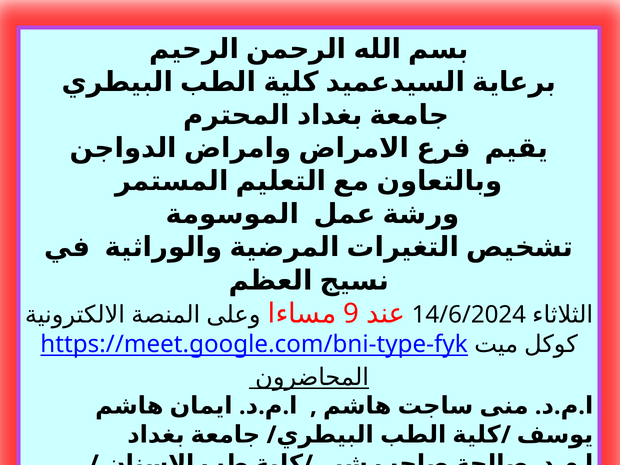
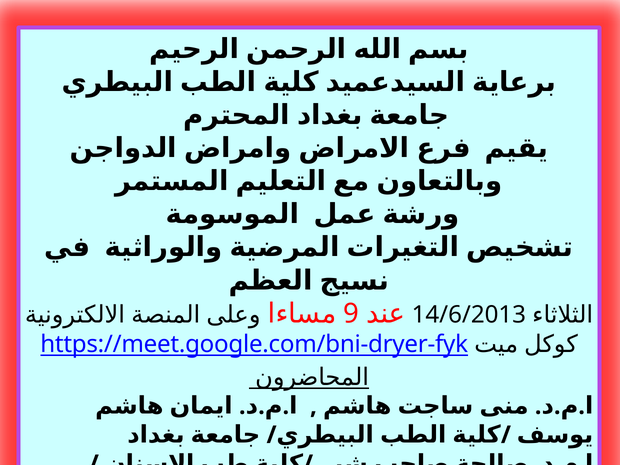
14/6/2024: 14/6/2024 -> 14/6/2013
https://meet.google.com/bni-type-fyk: https://meet.google.com/bni-type-fyk -> https://meet.google.com/bni-dryer-fyk
